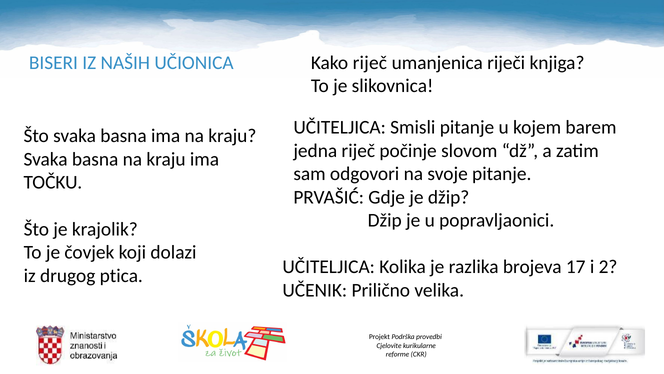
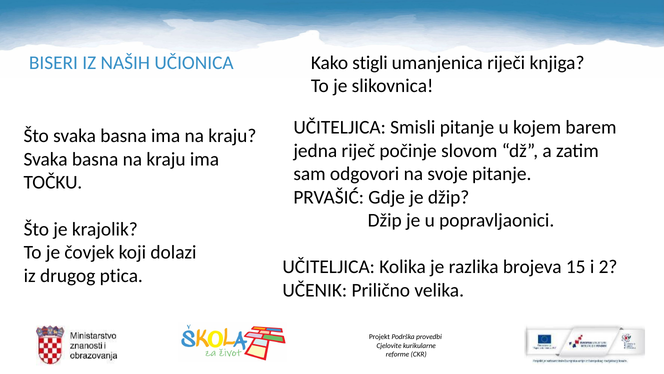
Kako riječ: riječ -> stigli
17: 17 -> 15
